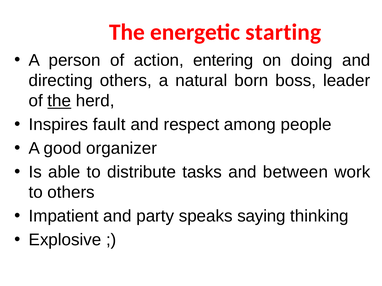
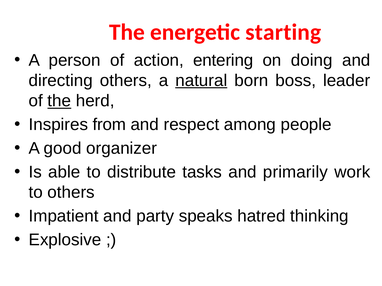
natural underline: none -> present
fault: fault -> from
between: between -> primarily
saying: saying -> hatred
